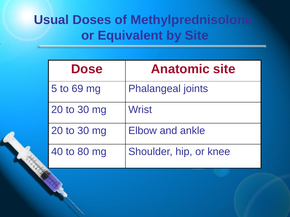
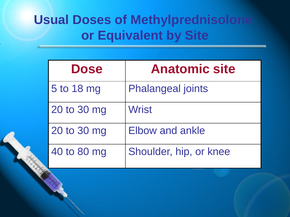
69: 69 -> 18
